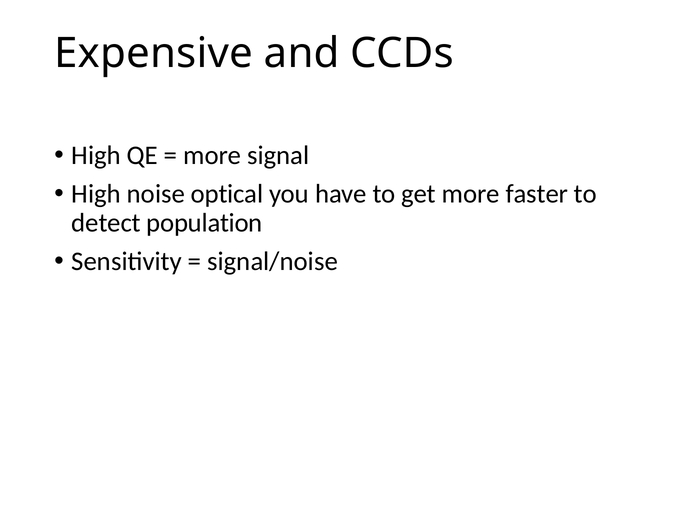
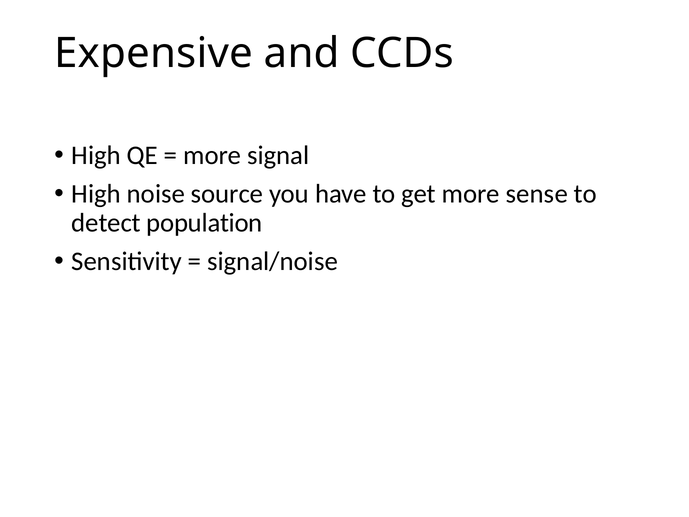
optical: optical -> source
faster: faster -> sense
